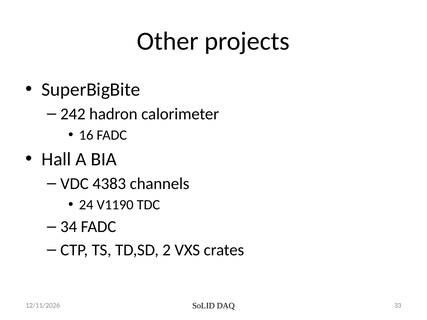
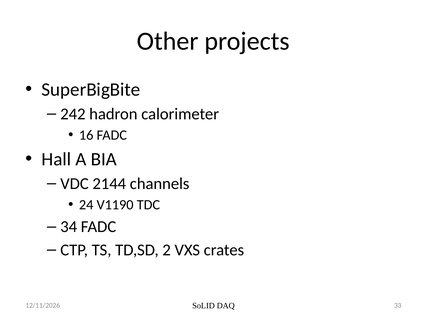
4383: 4383 -> 2144
